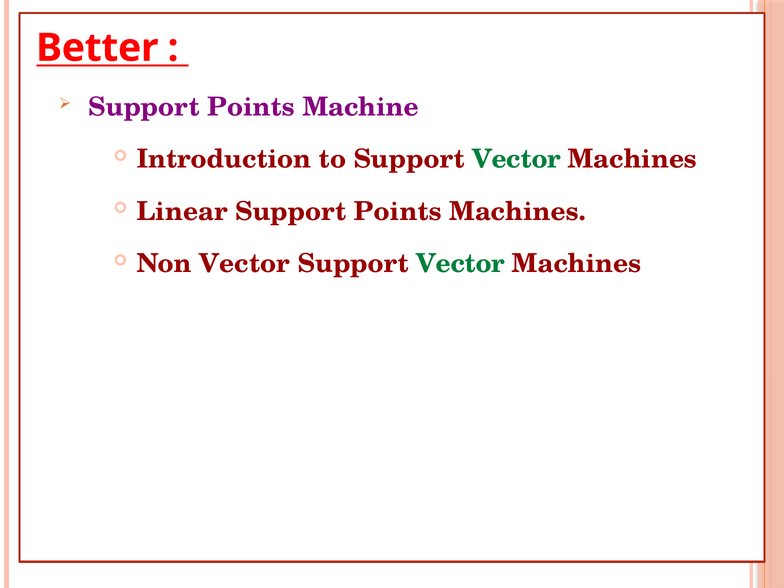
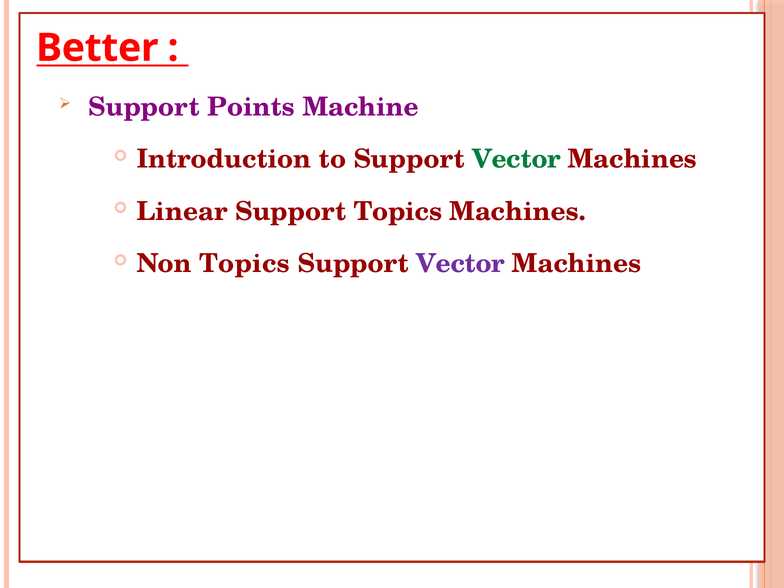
Linear Support Points: Points -> Topics
Non Vector: Vector -> Topics
Vector at (461, 264) colour: green -> purple
